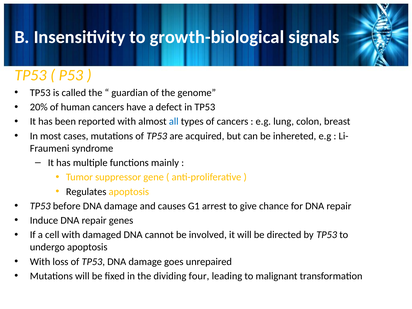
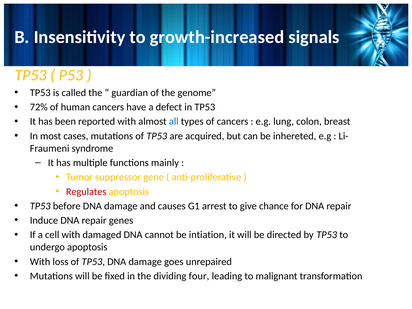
growth-biological: growth-biological -> growth-increased
20%: 20% -> 72%
Regulates colour: black -> red
involved: involved -> intiation
